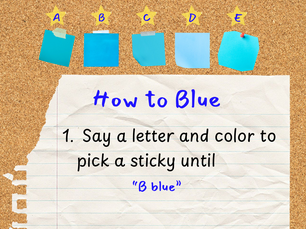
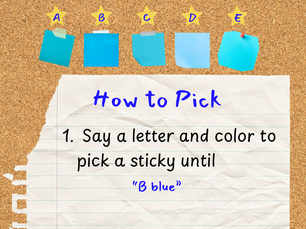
How to Blue: Blue -> Pick
